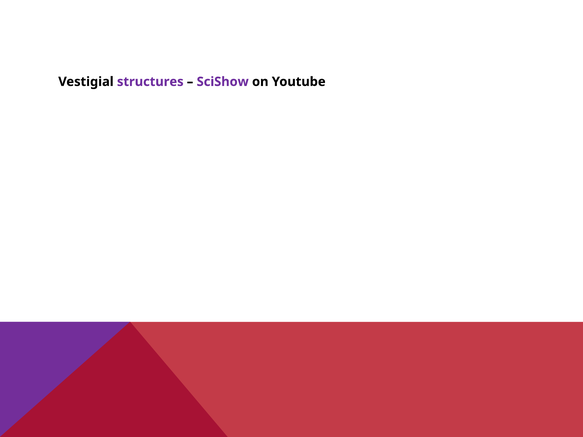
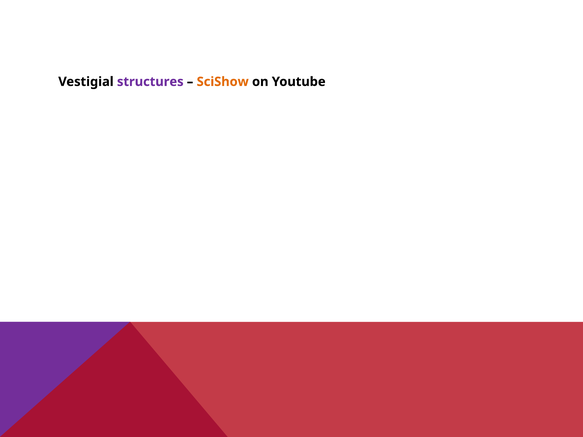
SciShow colour: purple -> orange
